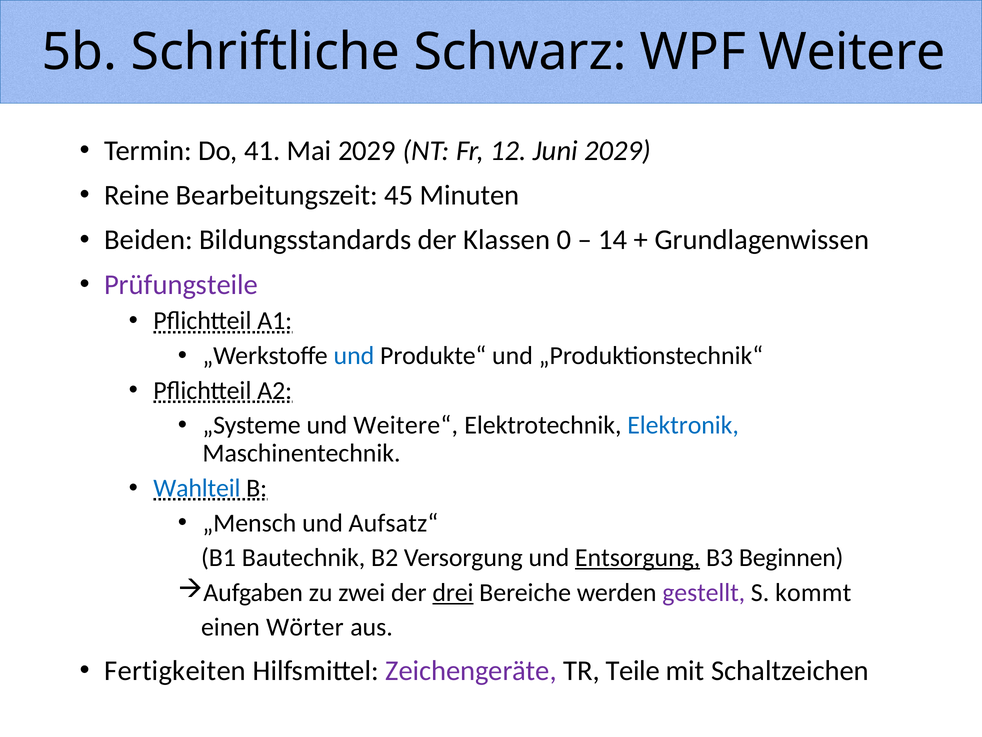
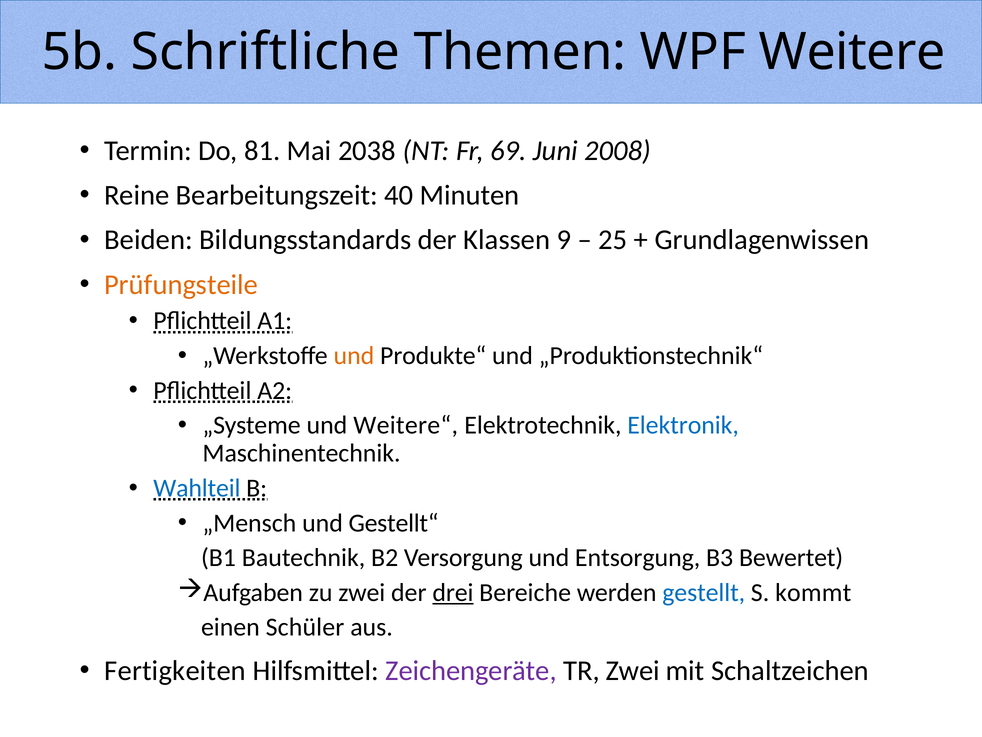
Schwarz: Schwarz -> Themen
41: 41 -> 81
Mai 2029: 2029 -> 2038
12: 12 -> 69
Juni 2029: 2029 -> 2008
45: 45 -> 40
0: 0 -> 9
14: 14 -> 25
Prüfungsteile colour: purple -> orange
und at (354, 355) colour: blue -> orange
Aufsatz“: Aufsatz“ -> Gestellt“
Entsorgung underline: present -> none
Beginnen: Beginnen -> Bewertet
gestellt colour: purple -> blue
Wörter: Wörter -> Schüler
TR Teile: Teile -> Zwei
